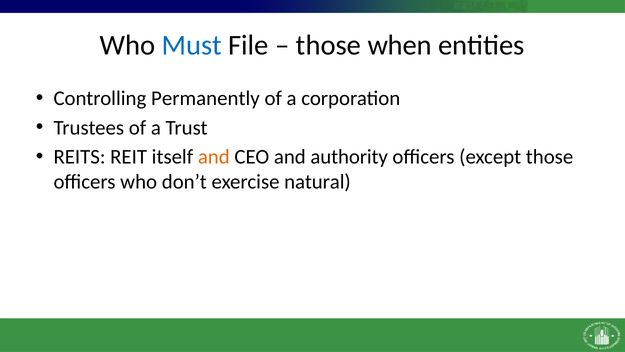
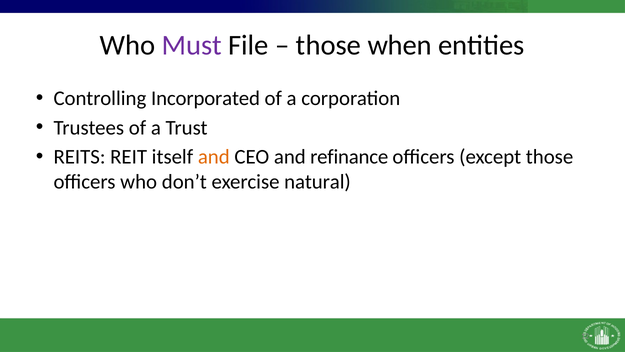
Must colour: blue -> purple
Permanently: Permanently -> Incorporated
authority: authority -> refinance
